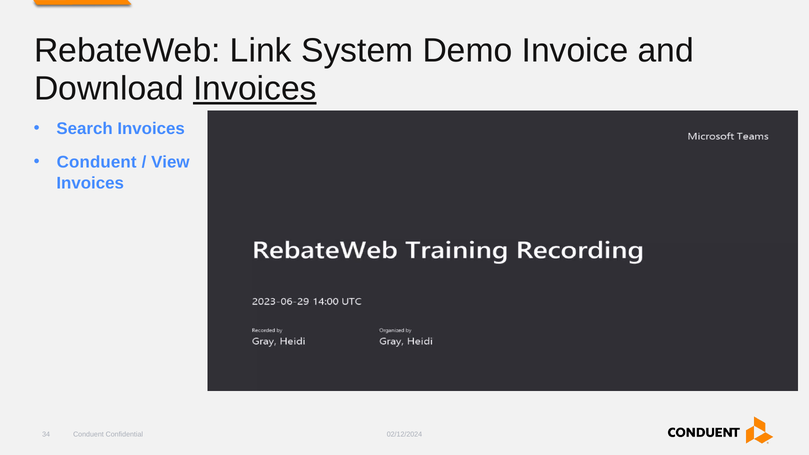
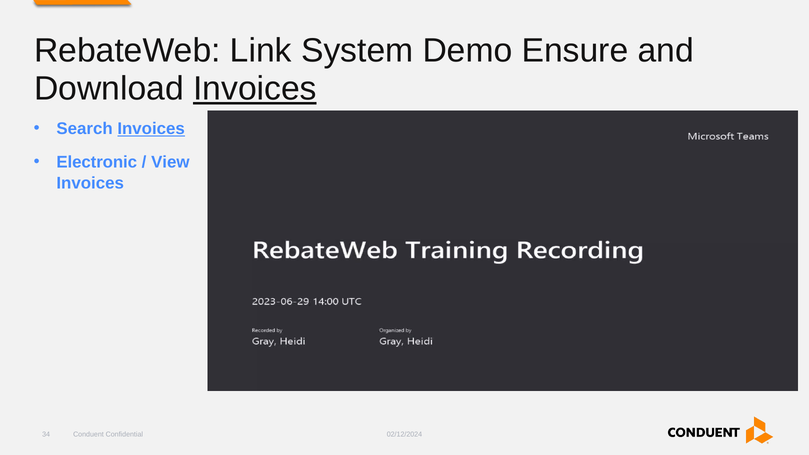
Invoice: Invoice -> Ensure
Invoices at (151, 129) underline: none -> present
Conduent at (97, 162): Conduent -> Electronic
